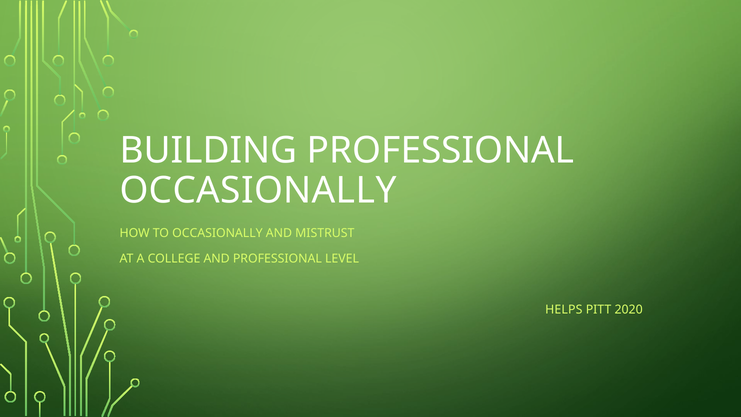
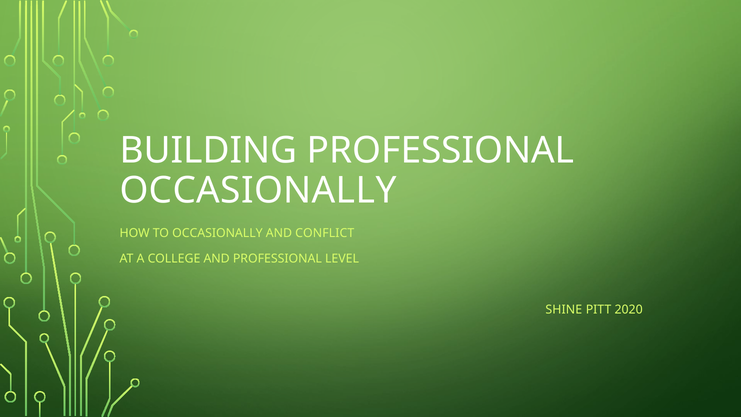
MISTRUST: MISTRUST -> CONFLICT
HELPS: HELPS -> SHINE
